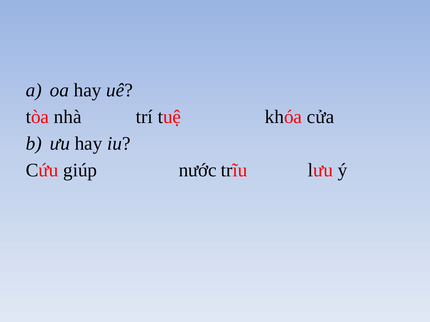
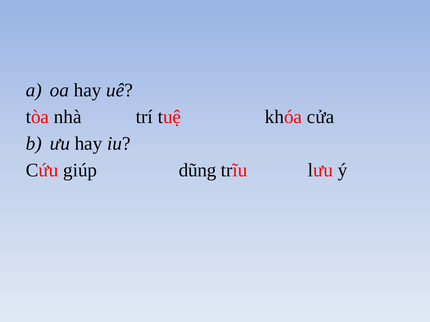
nước: nước -> dũng
